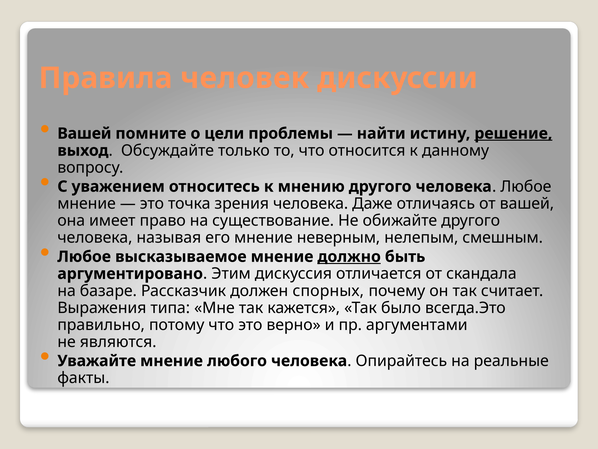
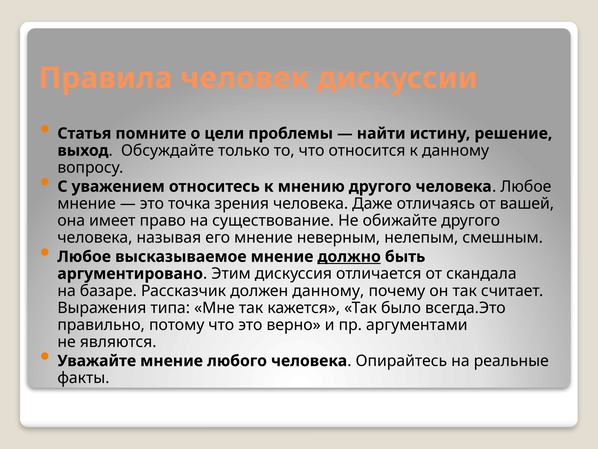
Вашей at (84, 133): Вашей -> Статья
решение underline: present -> none
должен спорных: спорных -> данному
